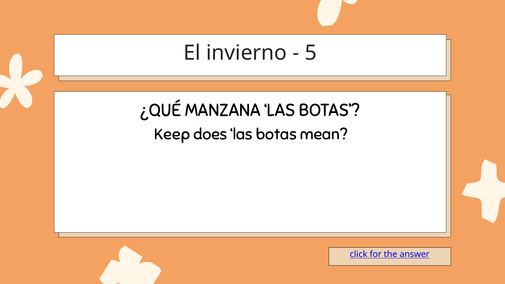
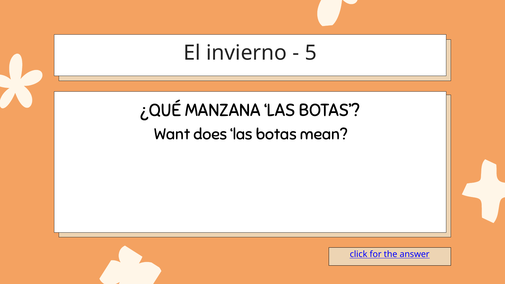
Keep: Keep -> Want
